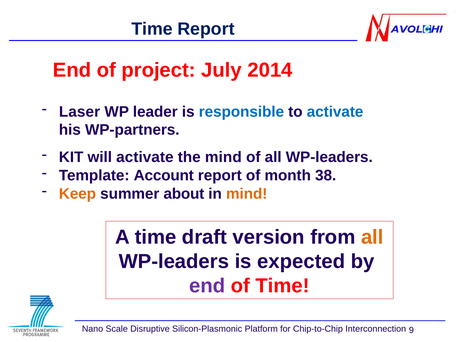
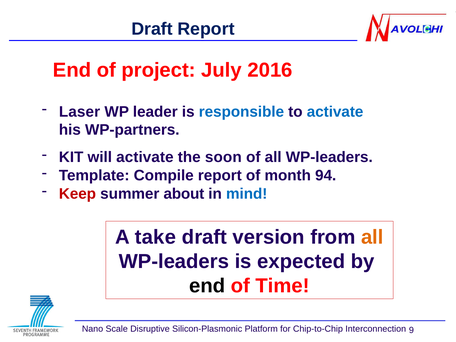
Time at (152, 29): Time -> Draft
2014: 2014 -> 2016
the mind: mind -> soon
Account: Account -> Compile
38: 38 -> 94
Keep colour: orange -> red
mind at (247, 194) colour: orange -> blue
A time: time -> take
end at (207, 286) colour: purple -> black
